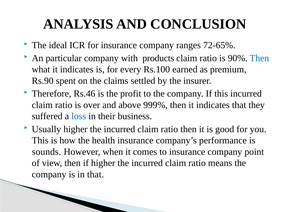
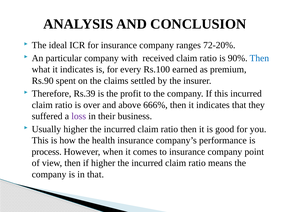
72-65%: 72-65% -> 72-20%
products: products -> received
Rs.46: Rs.46 -> Rs.39
999%: 999% -> 666%
loss colour: blue -> purple
sounds: sounds -> process
